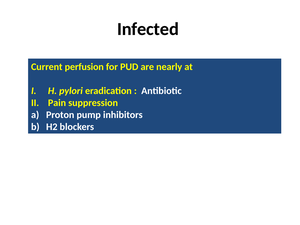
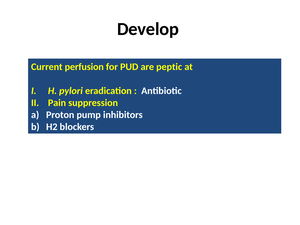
Infected: Infected -> Develop
nearly: nearly -> peptic
